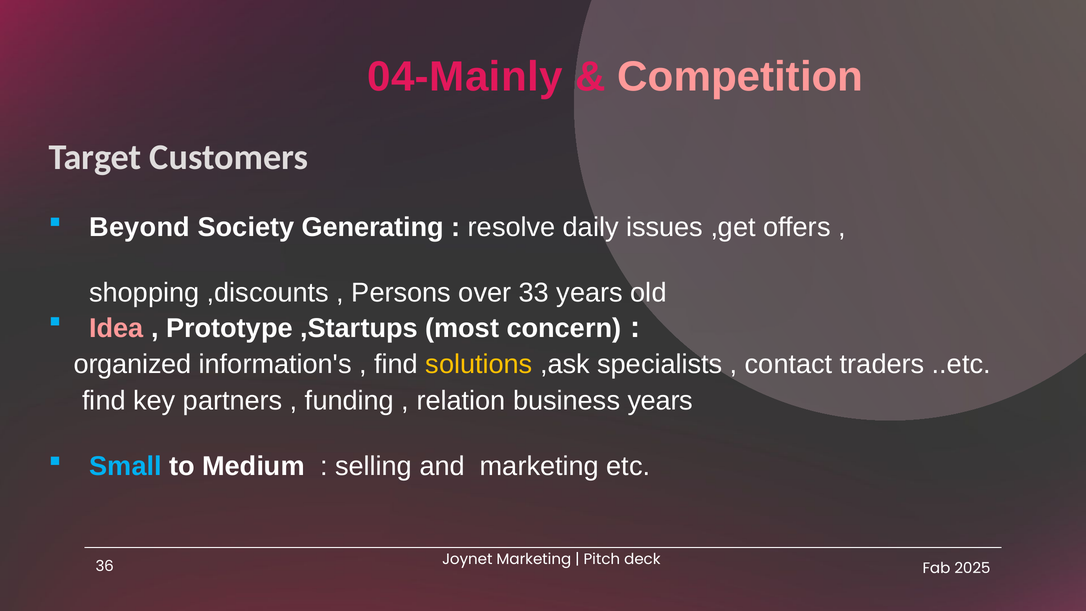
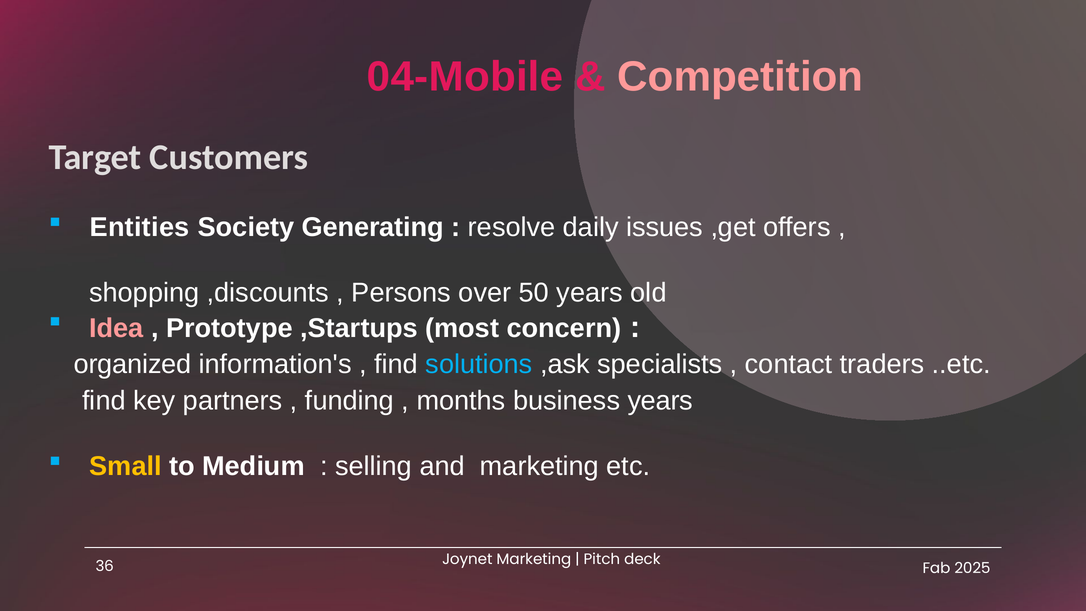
04-Mainly: 04-Mainly -> 04-Mobile
Beyond: Beyond -> Entities
33: 33 -> 50
solutions colour: yellow -> light blue
relation: relation -> months
Small colour: light blue -> yellow
